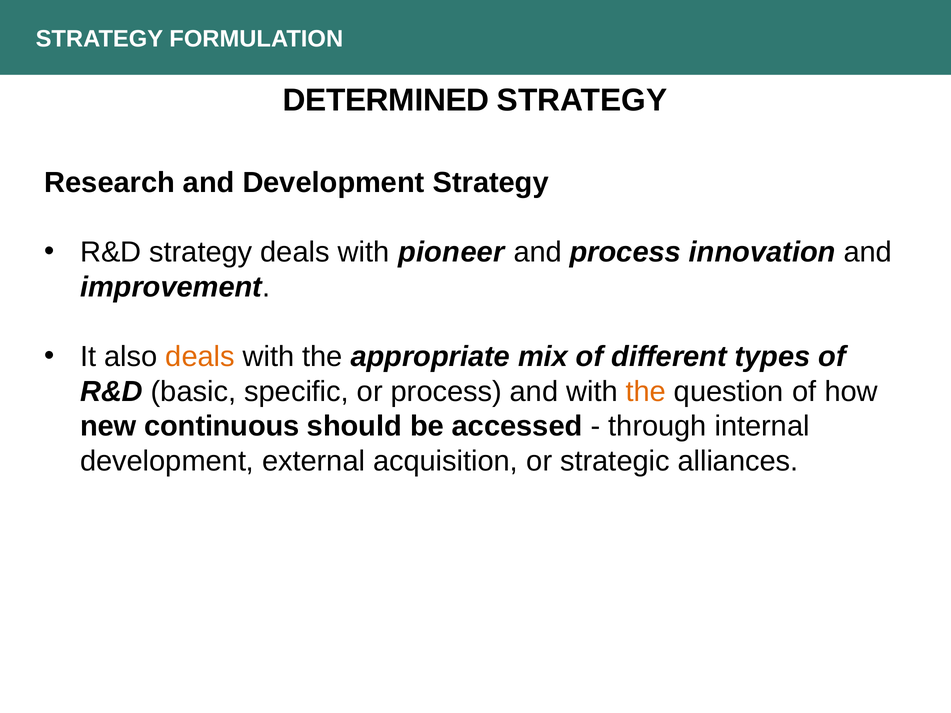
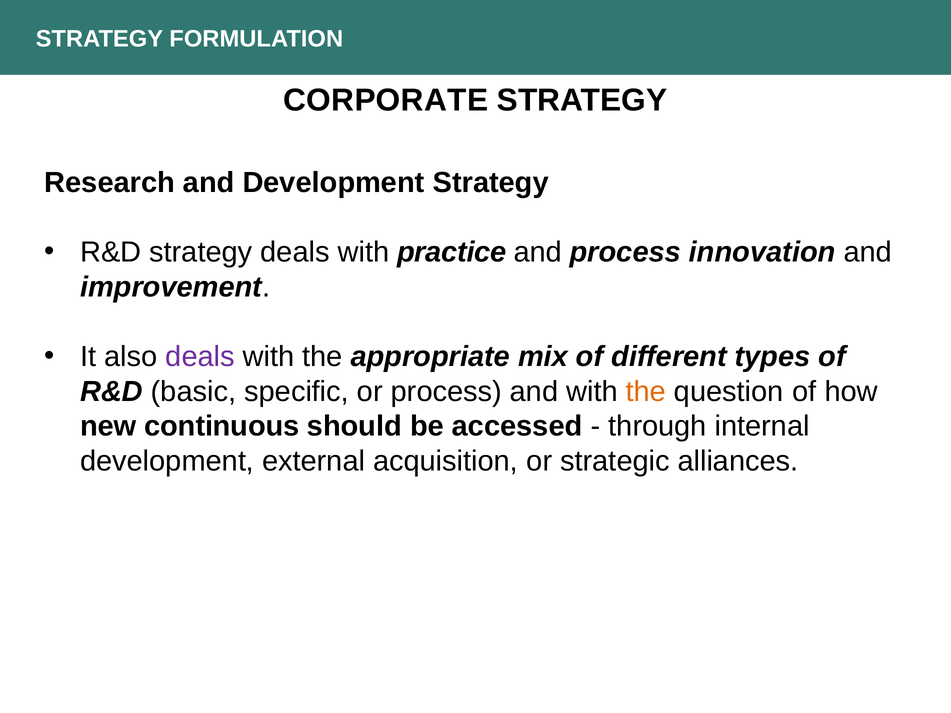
DETERMINED: DETERMINED -> CORPORATE
pioneer: pioneer -> practice
deals at (200, 357) colour: orange -> purple
